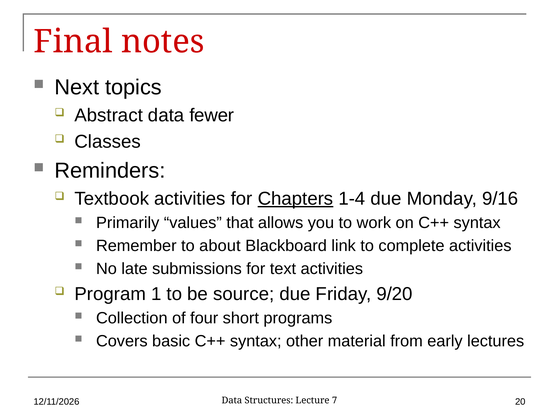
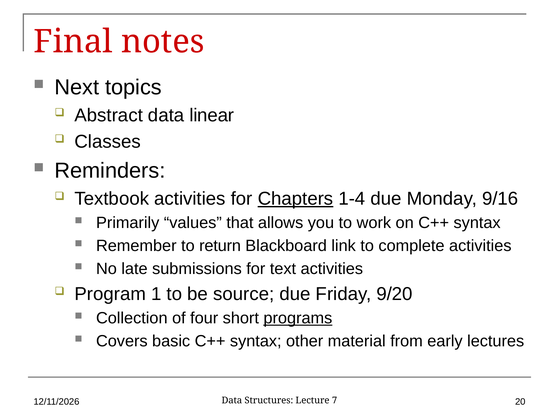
fewer: fewer -> linear
about: about -> return
programs underline: none -> present
